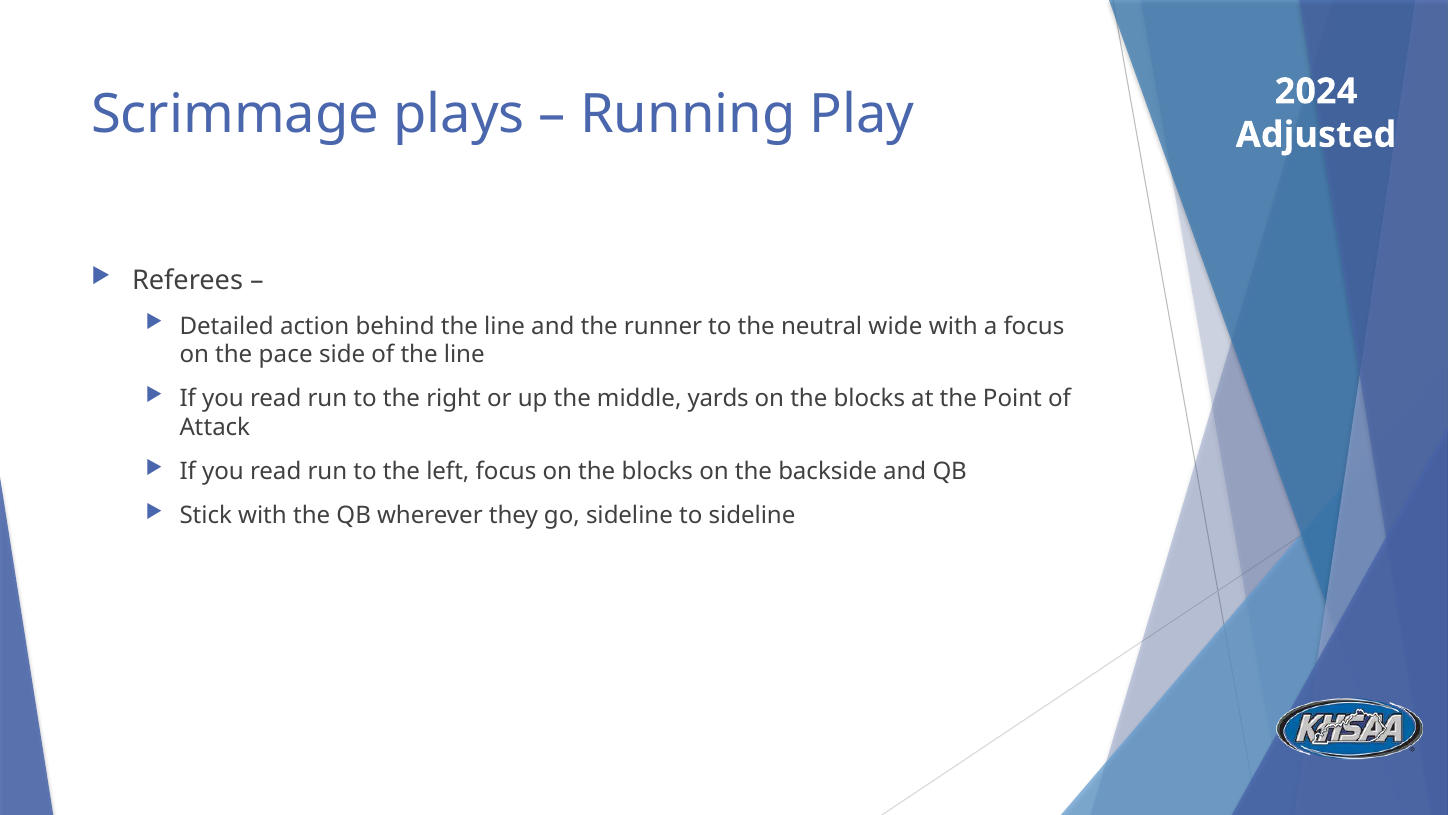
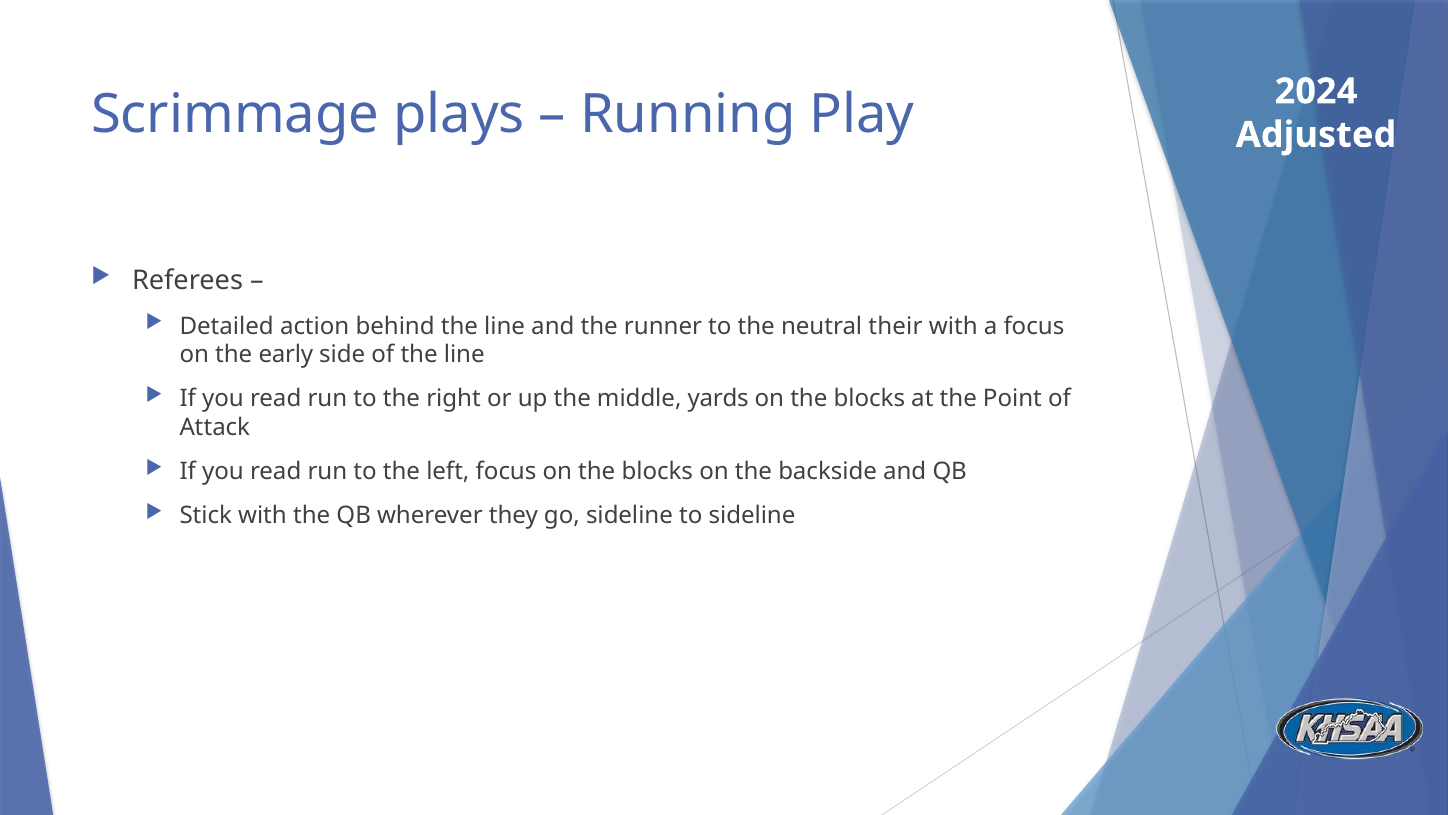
wide: wide -> their
pace: pace -> early
